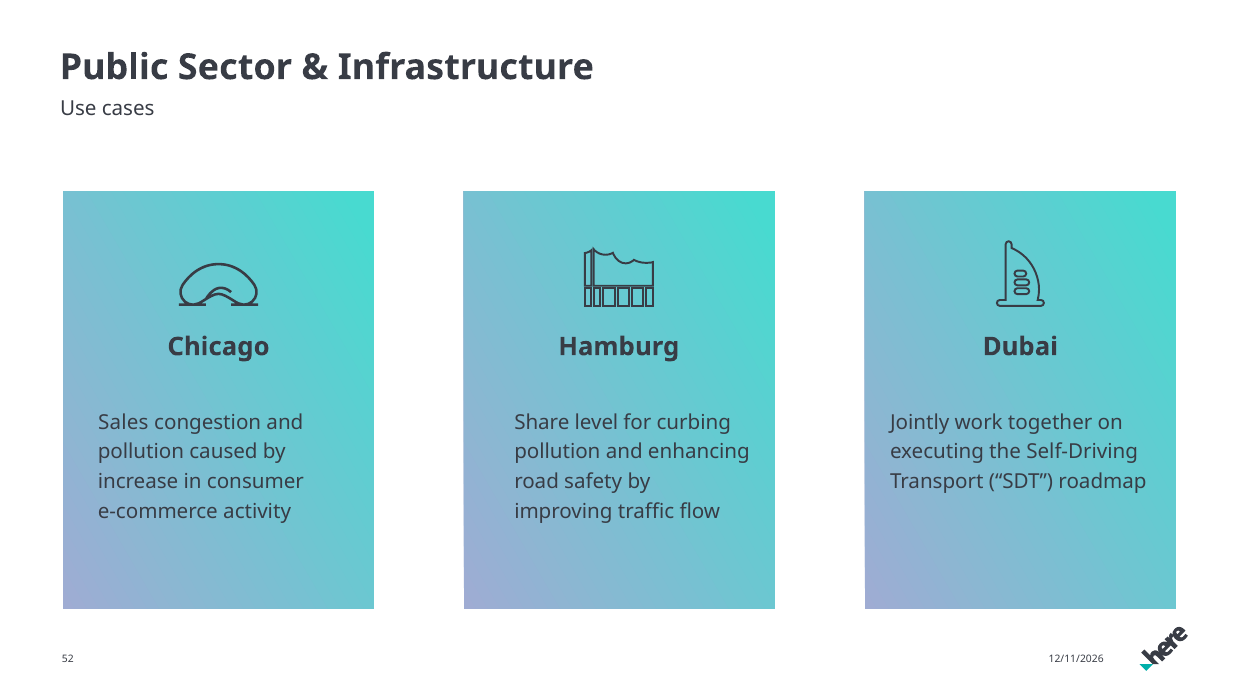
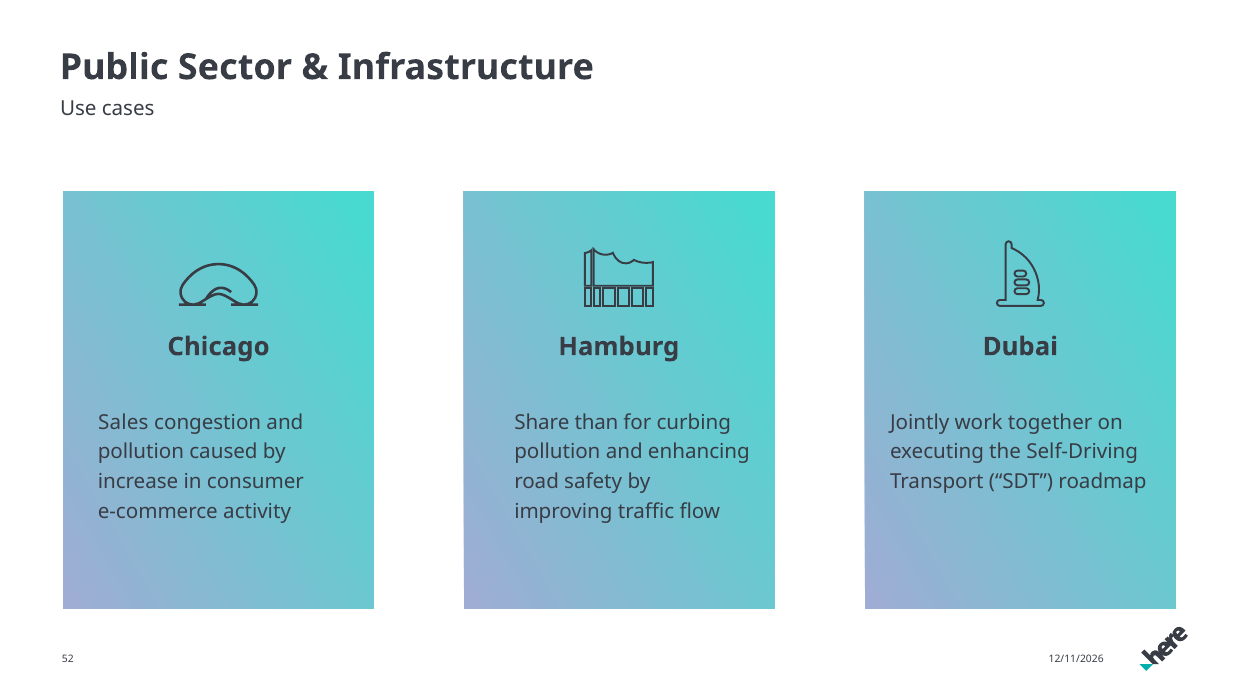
level: level -> than
